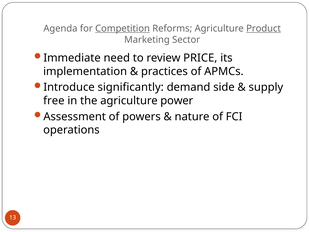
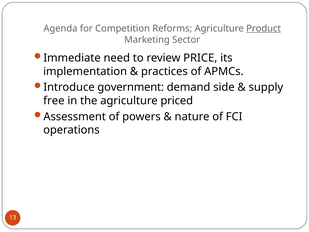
Competition underline: present -> none
significantly: significantly -> government
power: power -> priced
